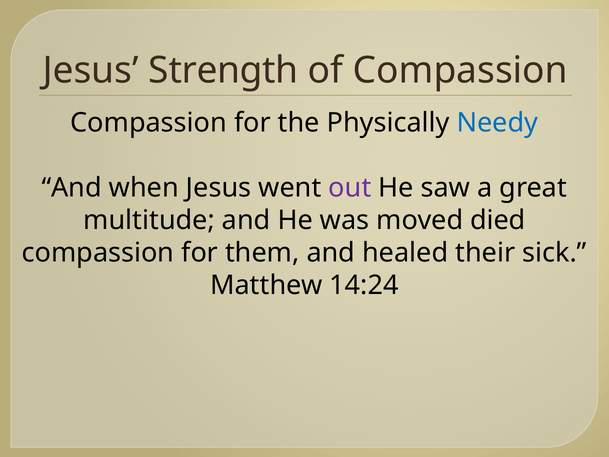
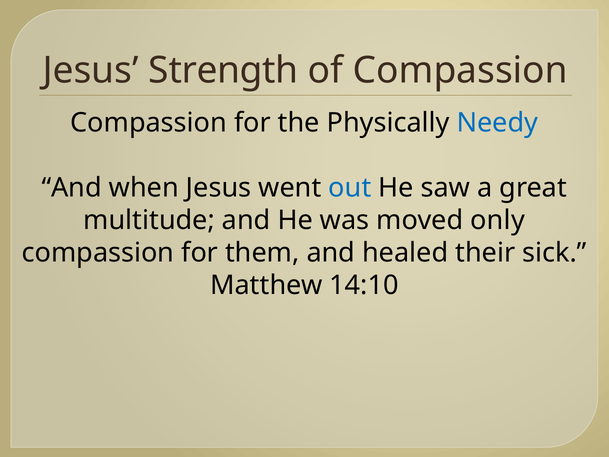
out colour: purple -> blue
died: died -> only
14:24: 14:24 -> 14:10
